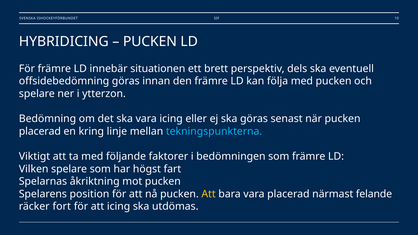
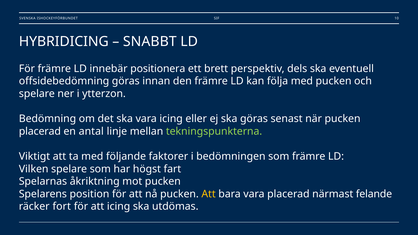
PUCKEN at (150, 42): PUCKEN -> SNABBT
situationen: situationen -> positionera
kring: kring -> antal
tekningspunkterna colour: light blue -> light green
